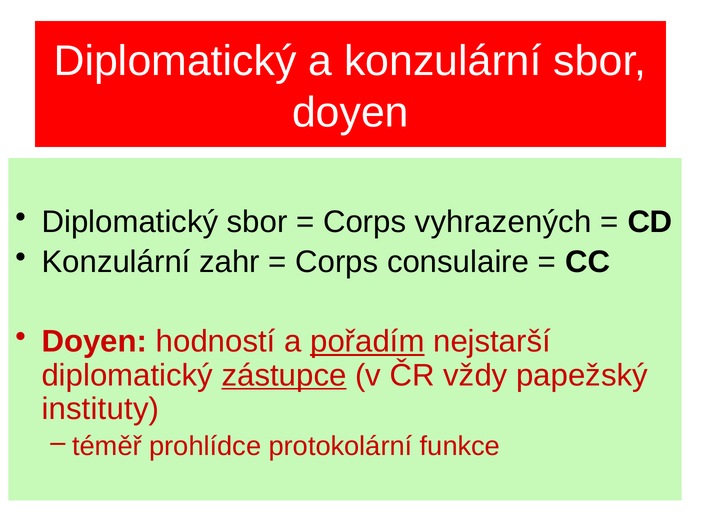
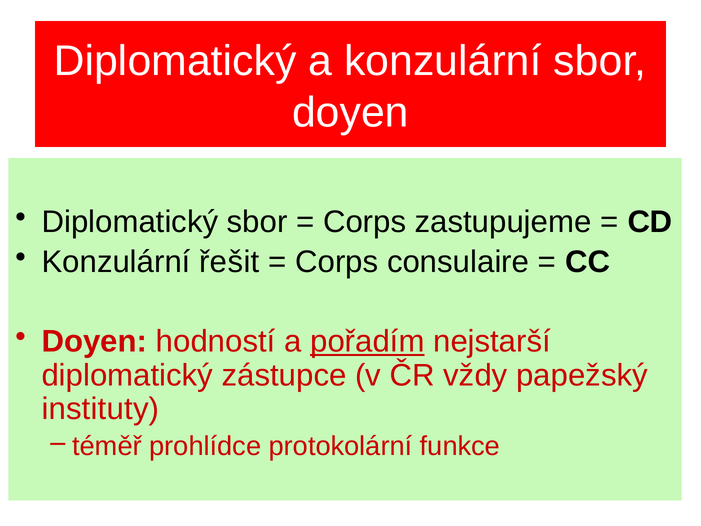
vyhrazených: vyhrazených -> zastupujeme
zahr: zahr -> řešit
zástupce underline: present -> none
